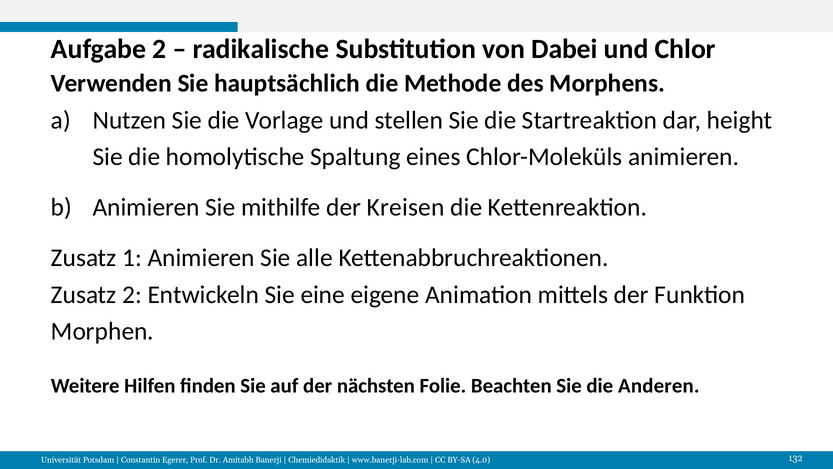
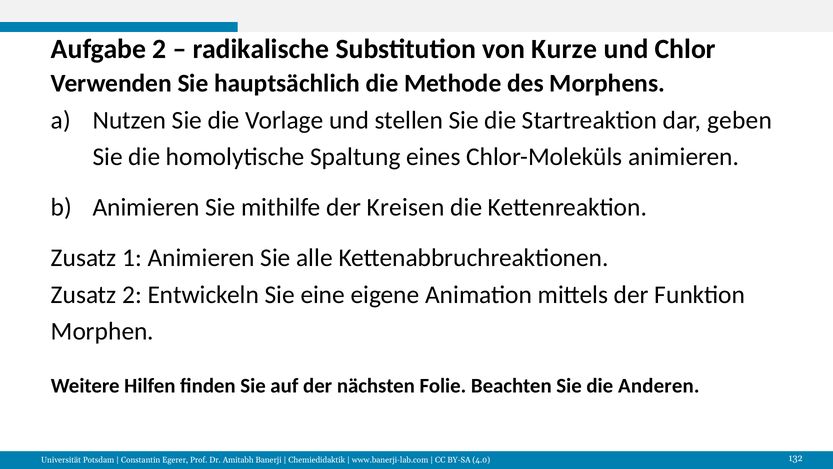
Dabei: Dabei -> Kurze
height: height -> geben
